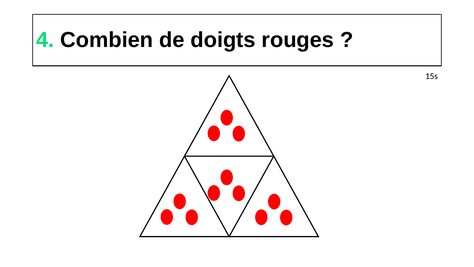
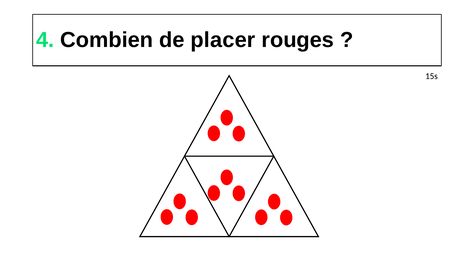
doigts: doigts -> placer
